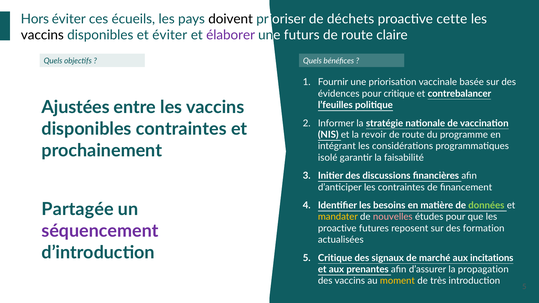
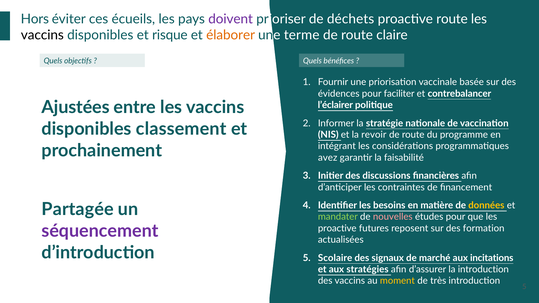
doivent colour: black -> purple
proactive cette: cette -> route
et éviter: éviter -> risque
élaborer colour: purple -> orange
futurs: futurs -> terme
pour critique: critique -> faciliter
l’feuilles: l’feuilles -> l’éclairer
disponibles contraintes: contraintes -> classement
isolé: isolé -> avez
données colour: light green -> yellow
mandater colour: yellow -> light green
5 Critique: Critique -> Scolaire
prenantes: prenantes -> stratégies
la propagation: propagation -> introduction
